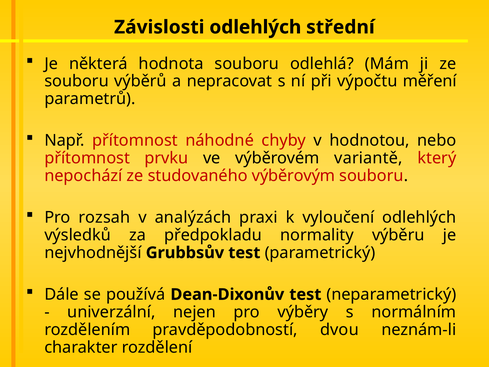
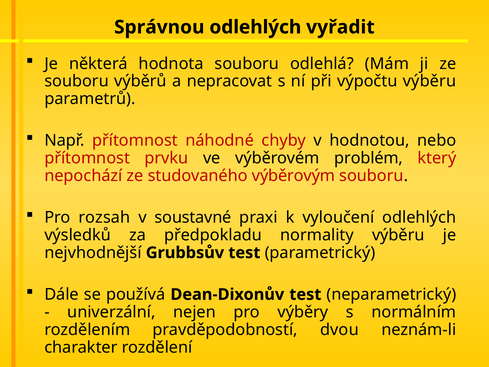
Závislosti: Závislosti -> Správnou
střední: střední -> vyřadit
výpočtu měření: měření -> výběru
variantě: variantě -> problém
analýzách: analýzách -> soustavné
